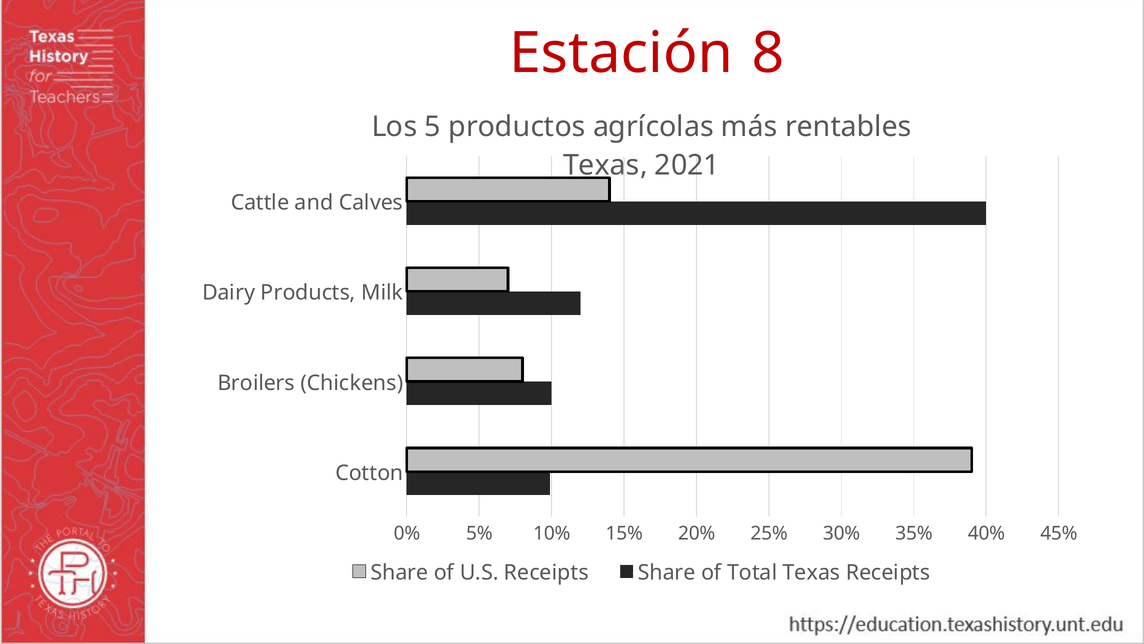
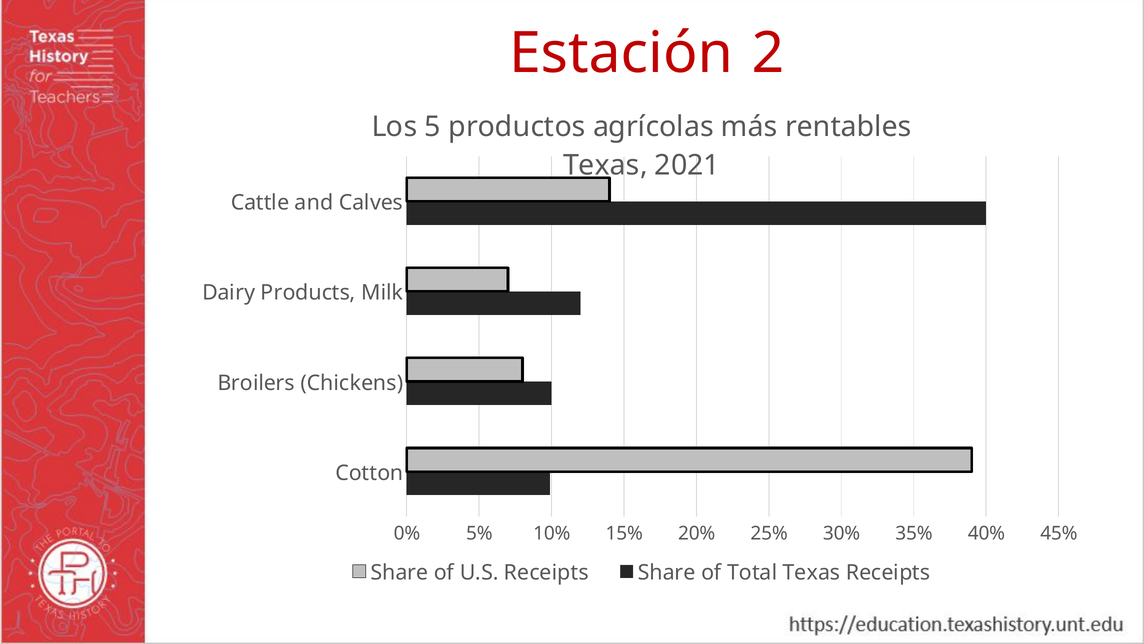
8: 8 -> 2
